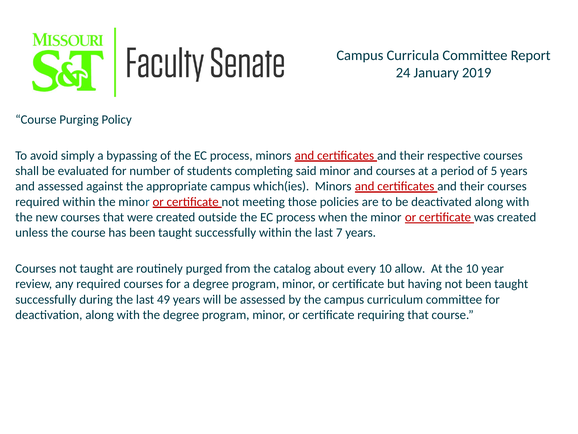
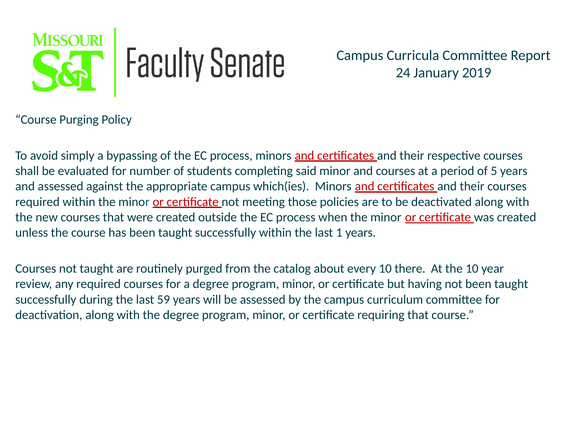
7: 7 -> 1
allow: allow -> there
49: 49 -> 59
